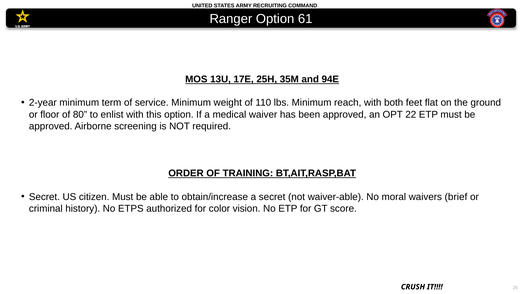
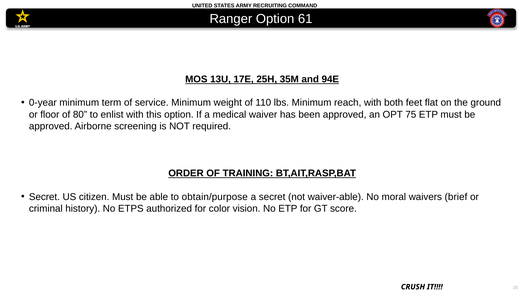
2-year: 2-year -> 0-year
22: 22 -> 75
obtain/increase: obtain/increase -> obtain/purpose
